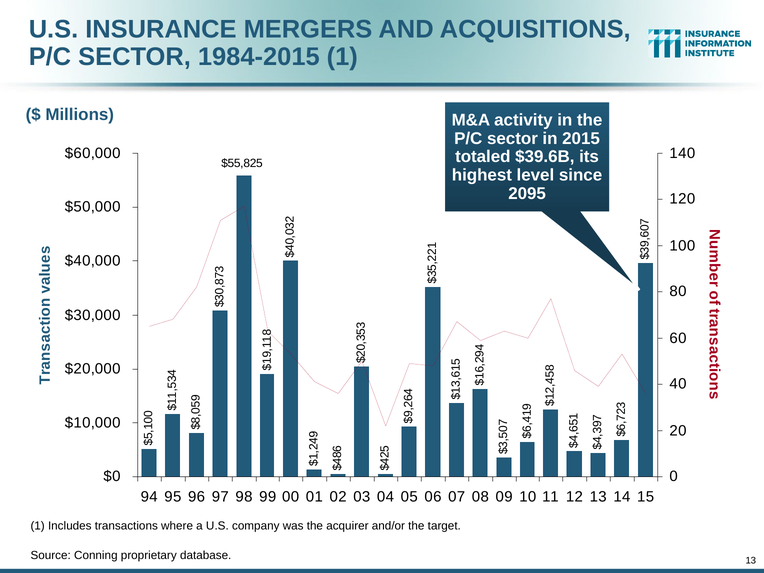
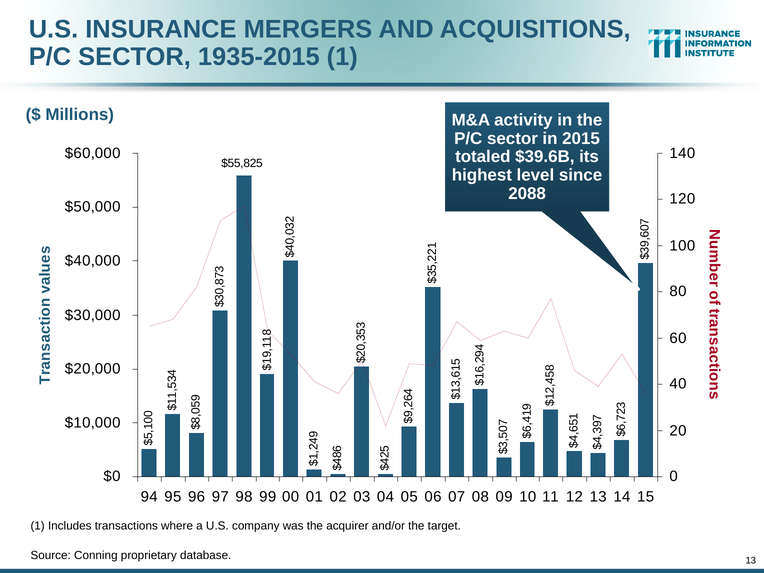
1984-2015: 1984-2015 -> 1935-2015
2095: 2095 -> 2088
